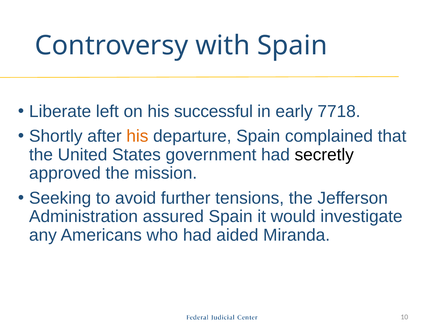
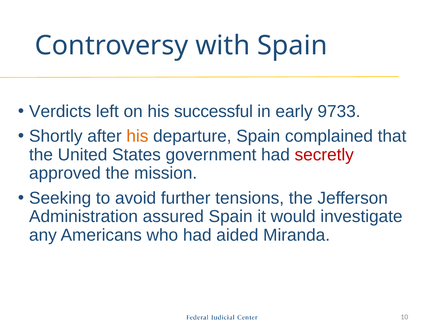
Liberate: Liberate -> Verdicts
7718: 7718 -> 9733
secretly colour: black -> red
